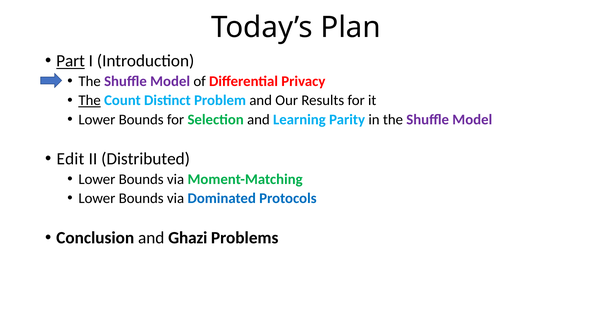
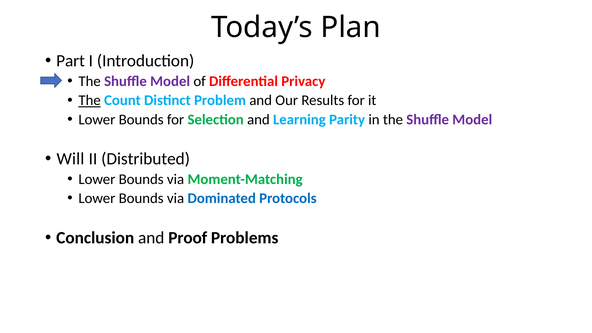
Part underline: present -> none
Edit: Edit -> Will
Ghazi: Ghazi -> Proof
